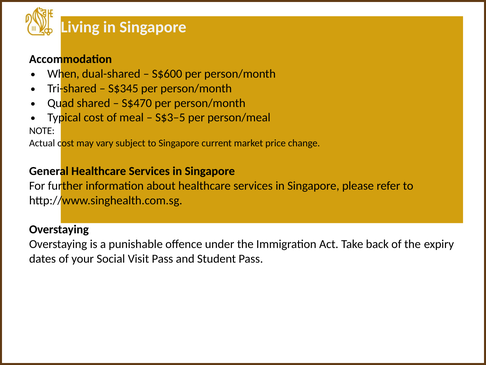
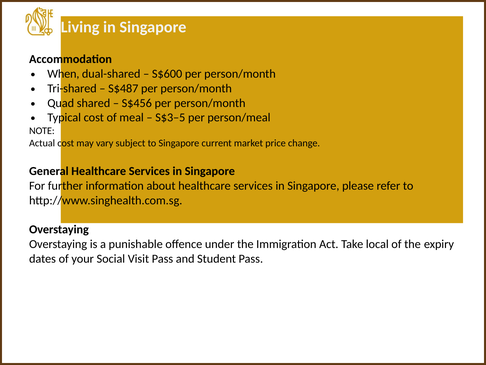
S$345: S$345 -> S$487
S$470: S$470 -> S$456
back: back -> local
